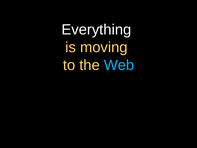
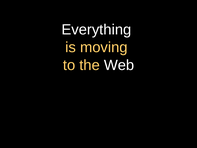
Web colour: light blue -> white
